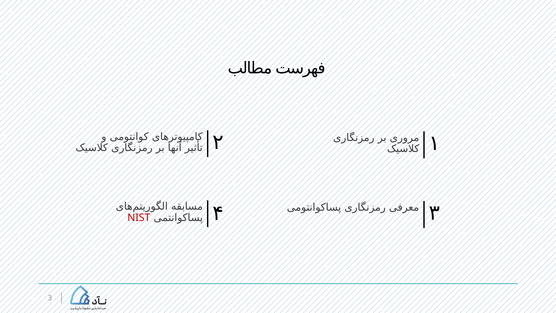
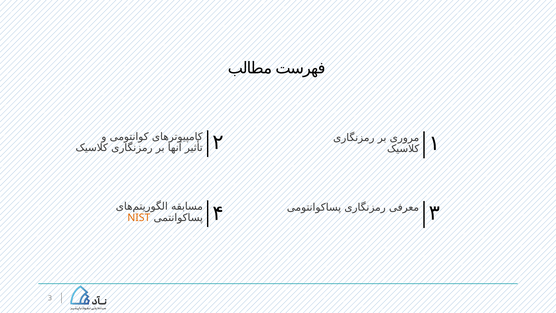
NIST colour: red -> orange
